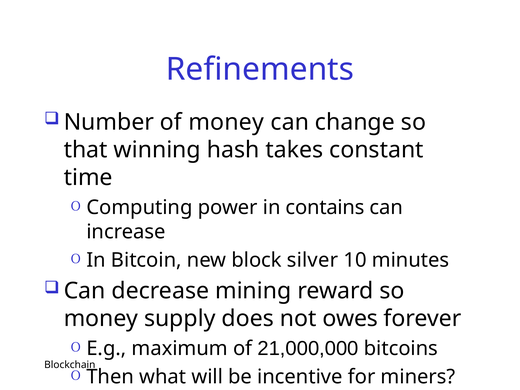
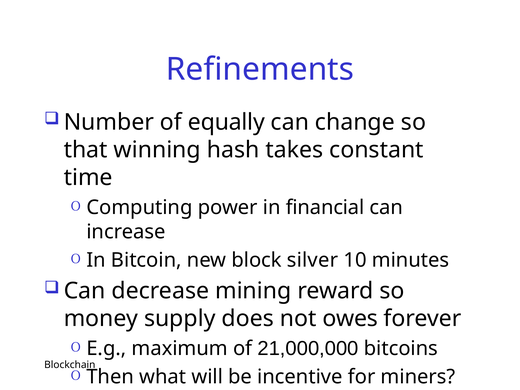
of money: money -> equally
contains: contains -> financial
